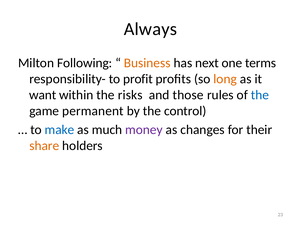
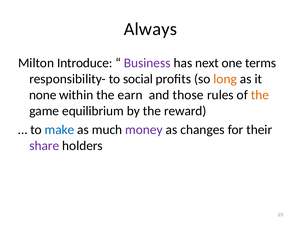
Following: Following -> Introduce
Business colour: orange -> purple
profit: profit -> social
want: want -> none
risks: risks -> earn
the at (260, 95) colour: blue -> orange
permanent: permanent -> equilibrium
control: control -> reward
share colour: orange -> purple
